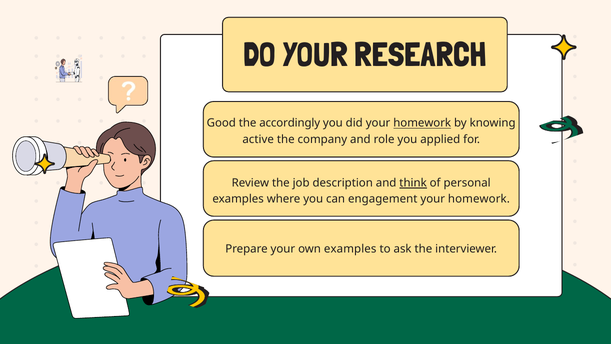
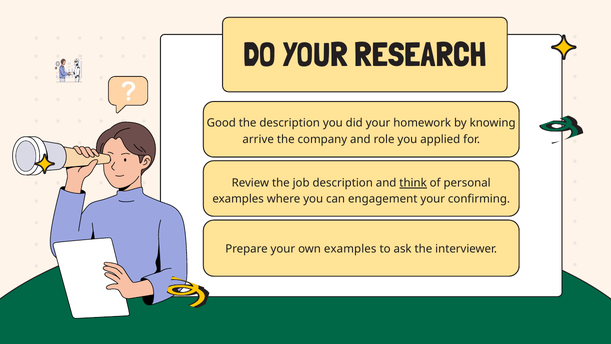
the accordingly: accordingly -> description
homework at (422, 123) underline: present -> none
active: active -> arrive
homework at (479, 199): homework -> confirming
